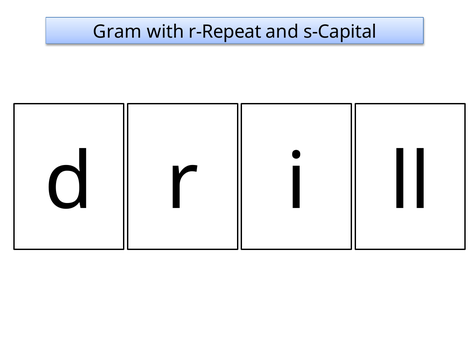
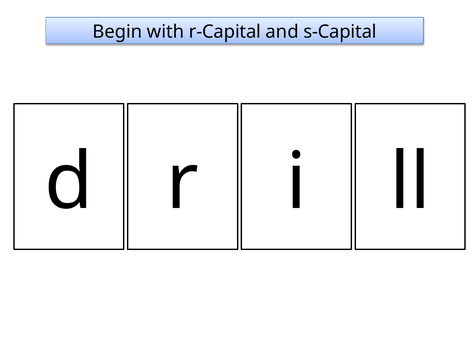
Gram: Gram -> Begin
r-Repeat: r-Repeat -> r-Capital
